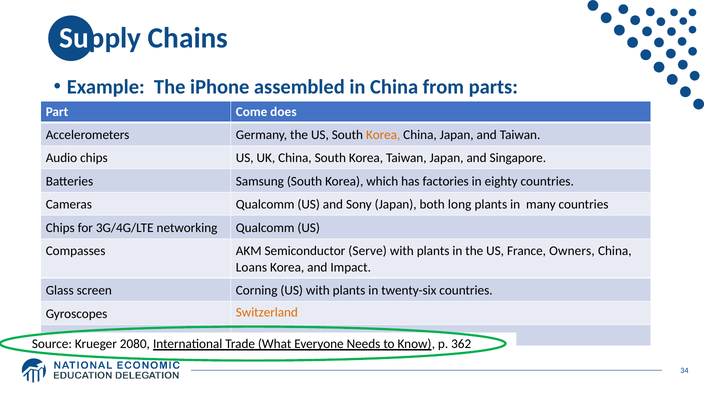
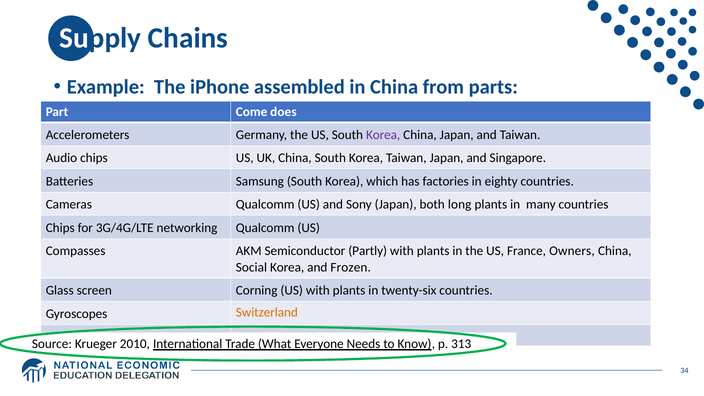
Korea at (383, 135) colour: orange -> purple
Serve: Serve -> Partly
Loans: Loans -> Social
Impact: Impact -> Frozen
2080: 2080 -> 2010
362: 362 -> 313
